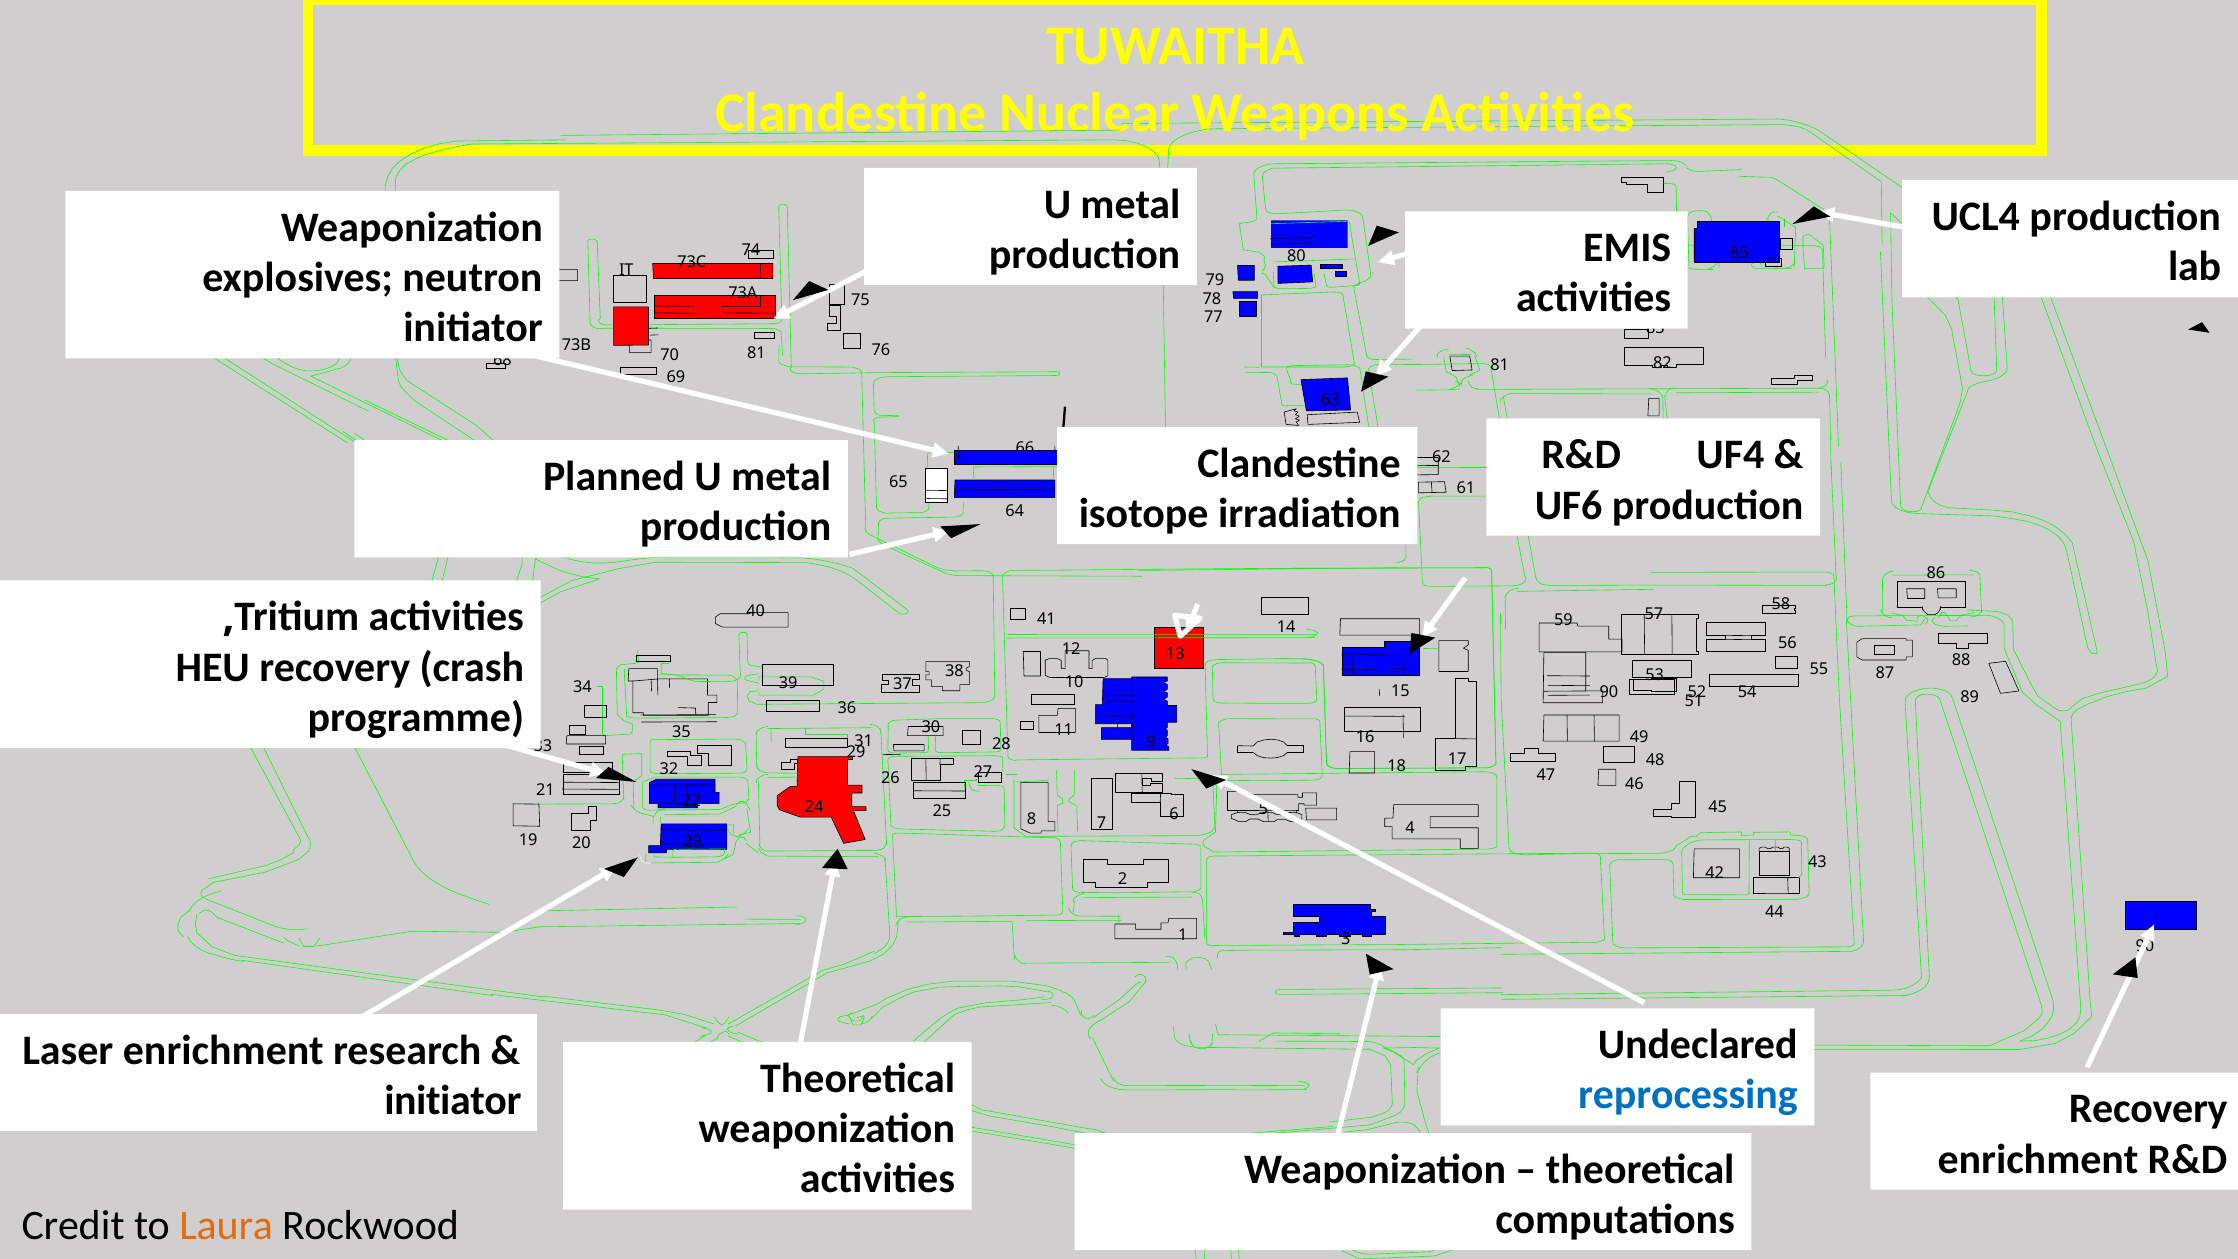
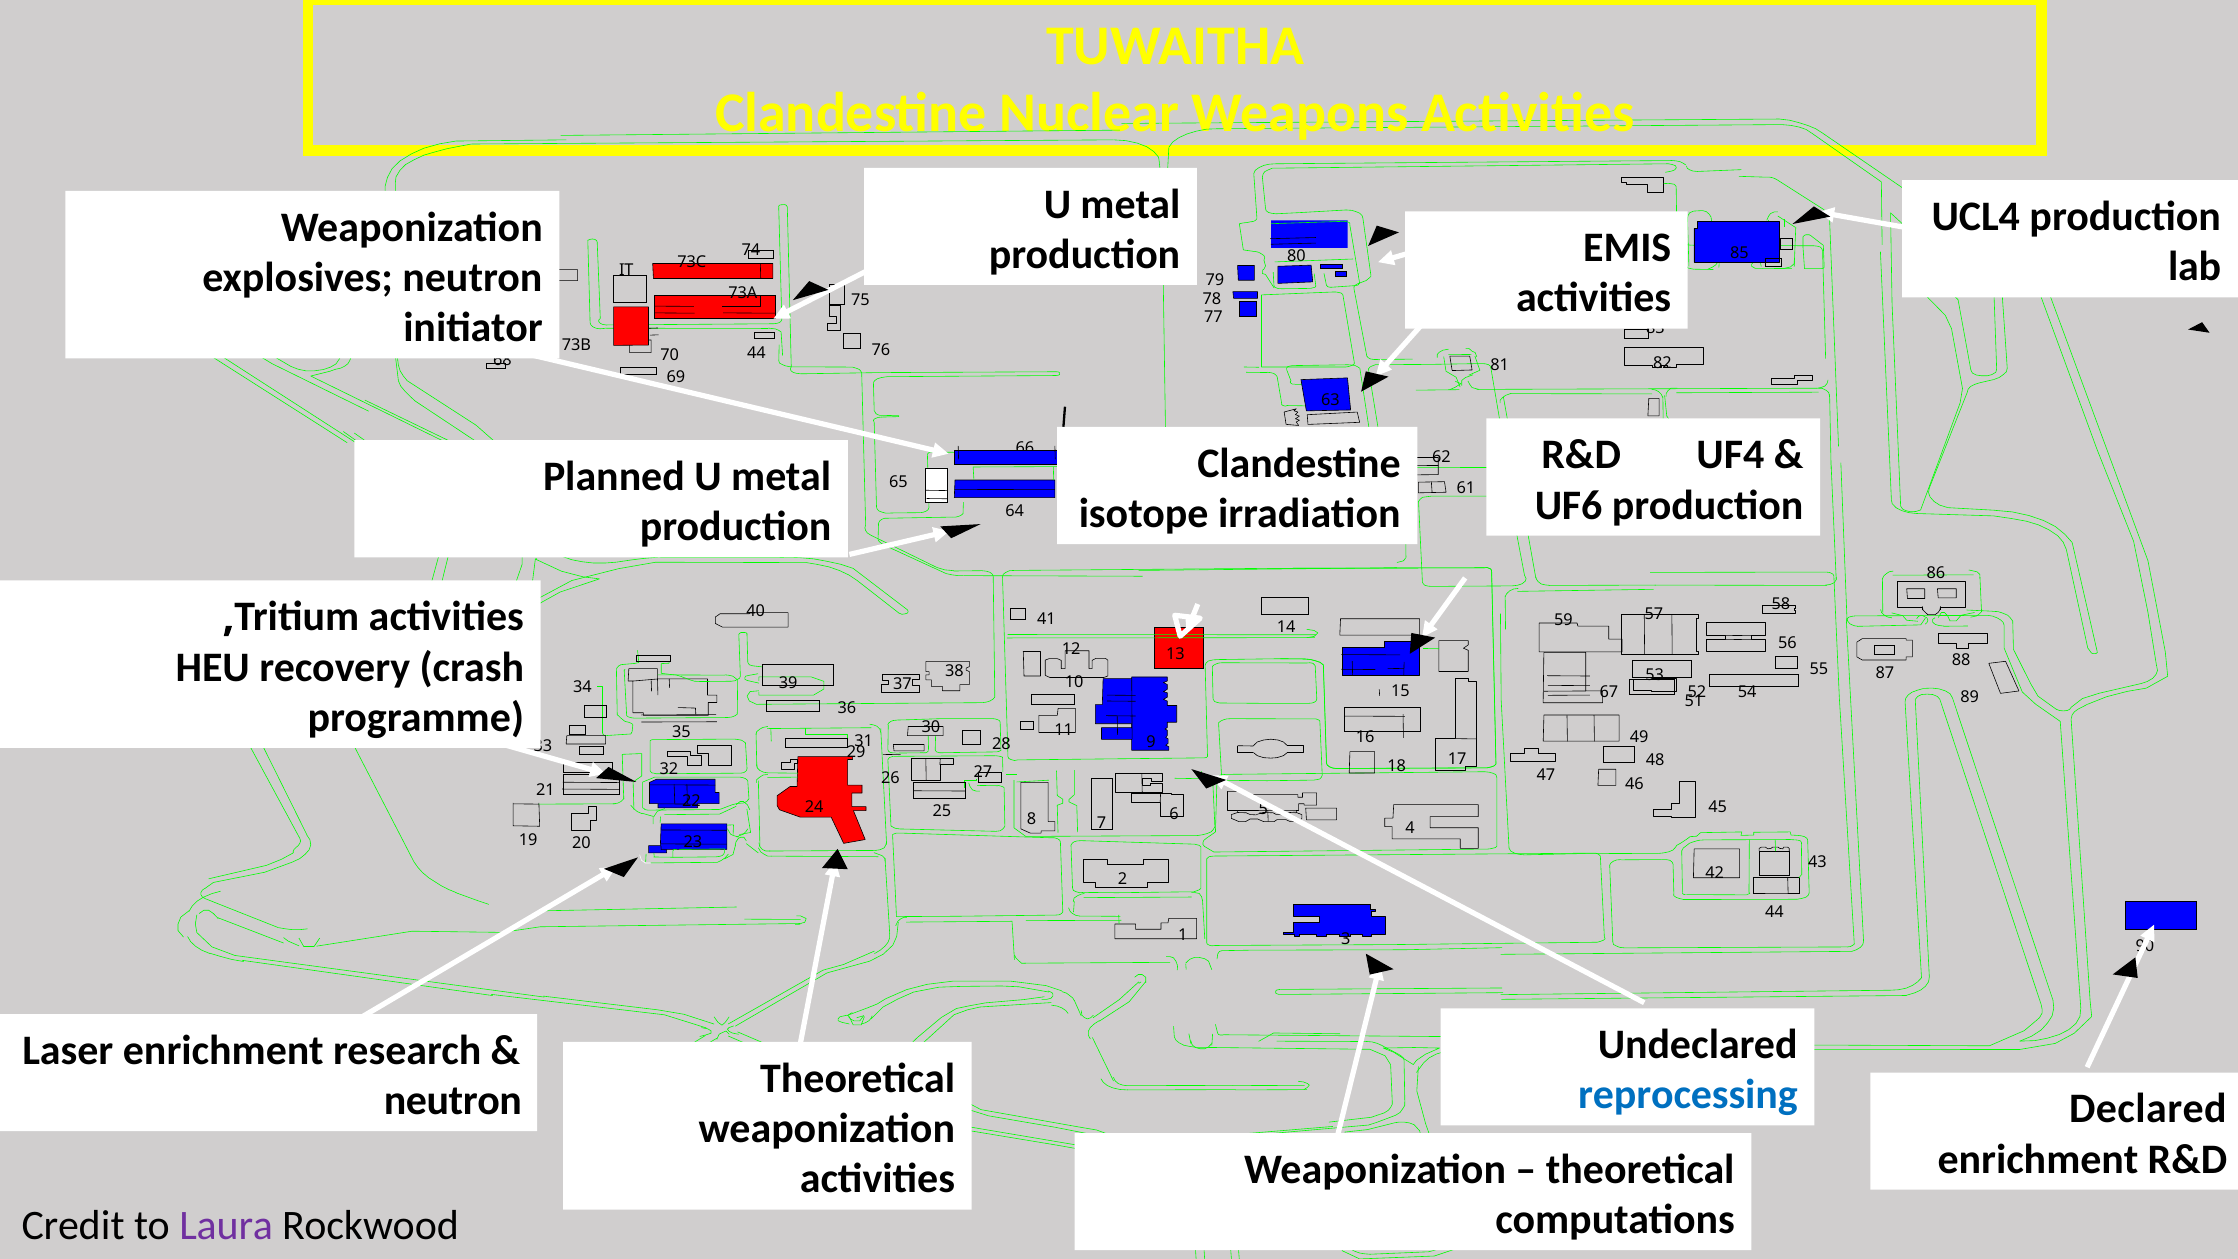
70 81: 81 -> 44
15 90: 90 -> 67
initiator at (453, 1101): initiator -> neutron
Recovery at (2148, 1109): Recovery -> Declared
Laura colour: orange -> purple
